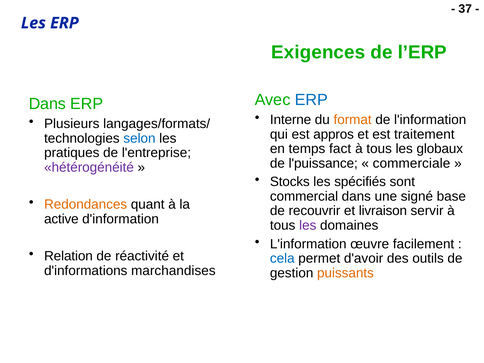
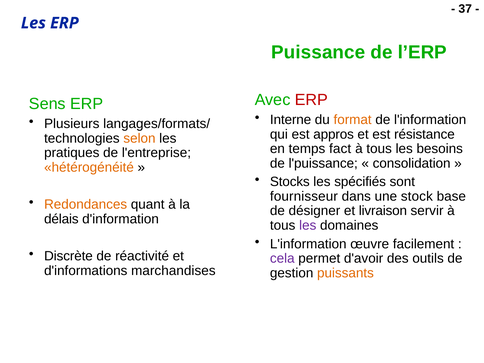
Exigences: Exigences -> Puissance
ERP at (311, 100) colour: blue -> red
Dans at (47, 104): Dans -> Sens
traitement: traitement -> résistance
selon colour: blue -> orange
globaux: globaux -> besoins
commerciale: commerciale -> consolidation
hétérogénéité colour: purple -> orange
commercial: commercial -> fournisseur
signé: signé -> stock
recouvrir: recouvrir -> désigner
active: active -> délais
Relation: Relation -> Discrète
cela colour: blue -> purple
